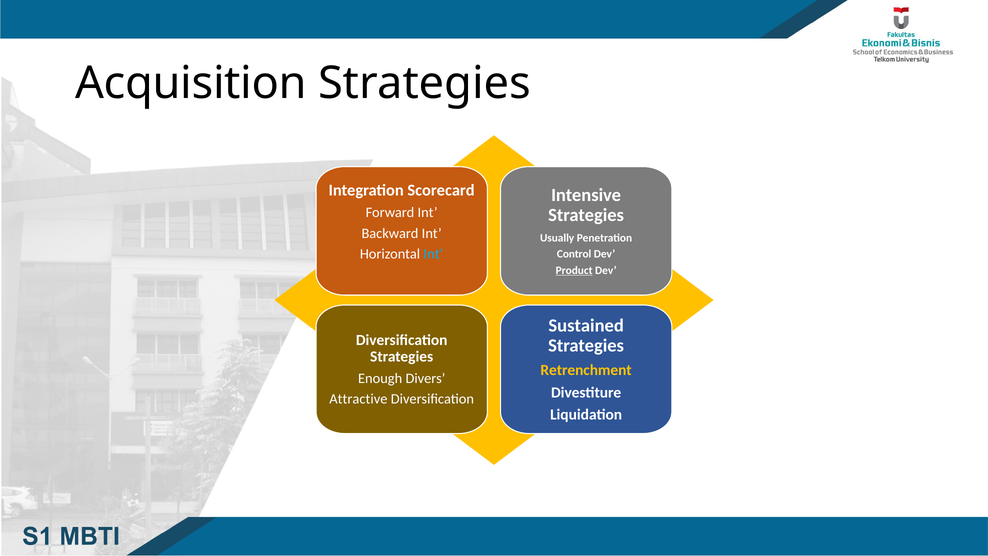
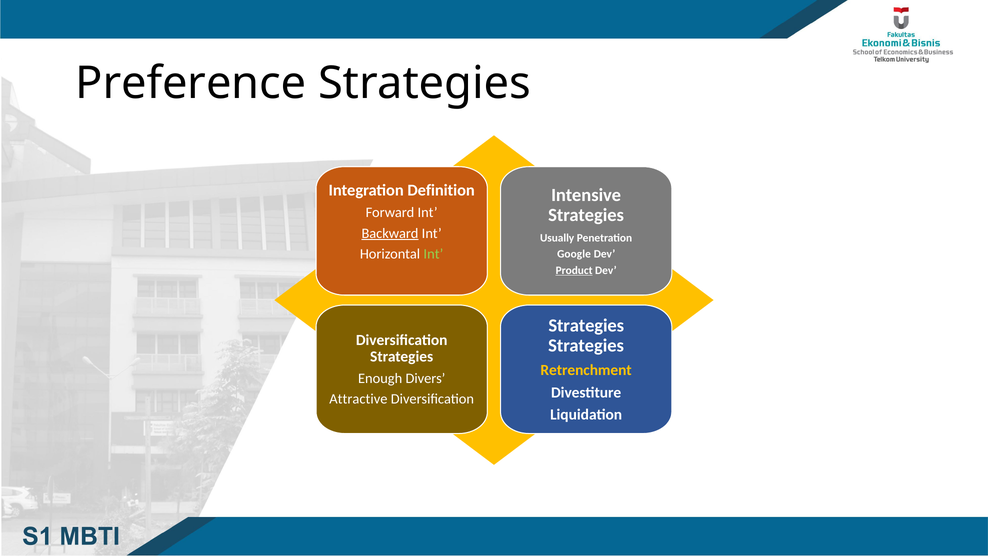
Acquisition: Acquisition -> Preference
Scorecard: Scorecard -> Definition
Backward underline: none -> present
Int at (433, 254) colour: light blue -> light green
Control: Control -> Google
Sustained at (586, 325): Sustained -> Strategies
